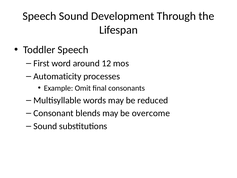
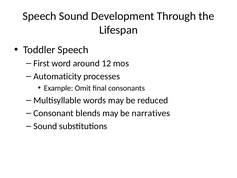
overcome: overcome -> narratives
